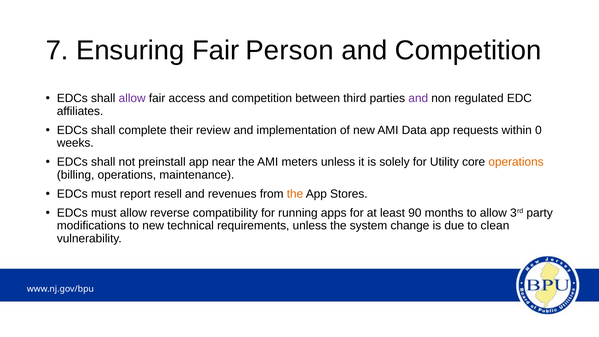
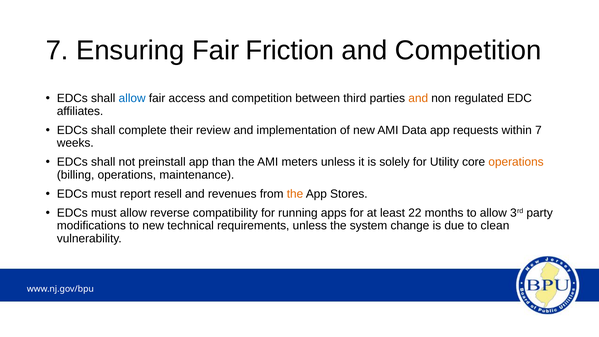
Person: Person -> Friction
allow at (132, 98) colour: purple -> blue
and at (418, 98) colour: purple -> orange
within 0: 0 -> 7
near: near -> than
90: 90 -> 22
